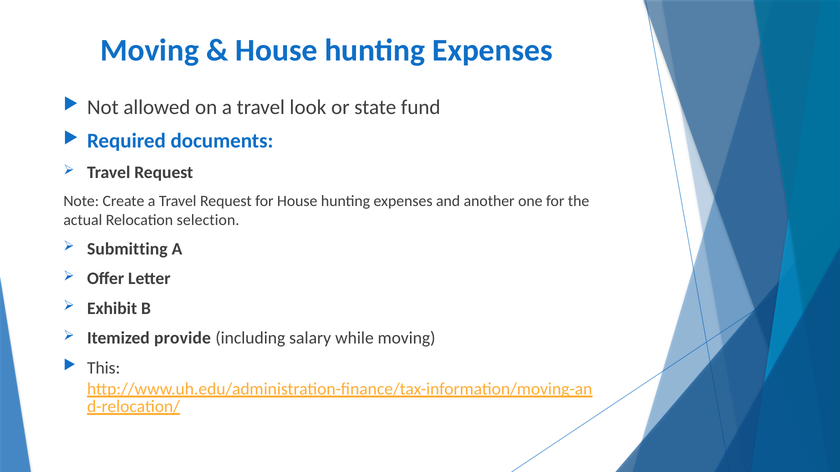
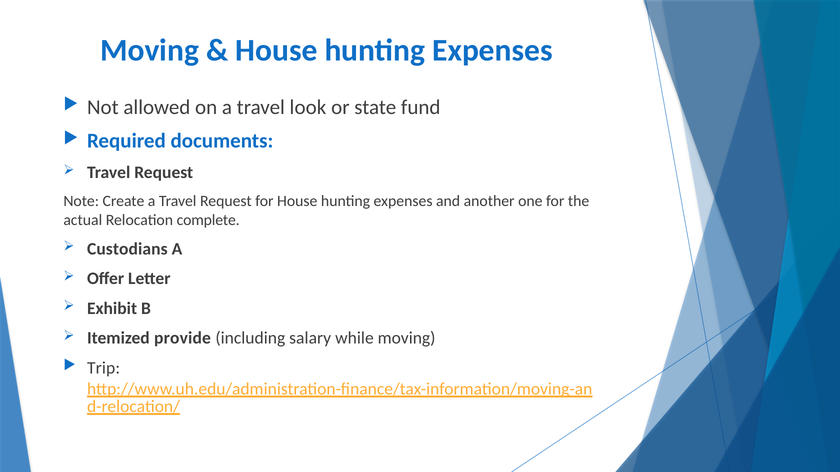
selection: selection -> complete
Submitting: Submitting -> Custodians
This: This -> Trip
